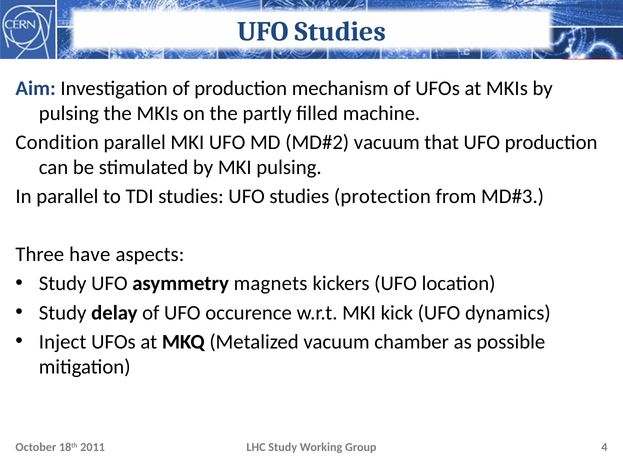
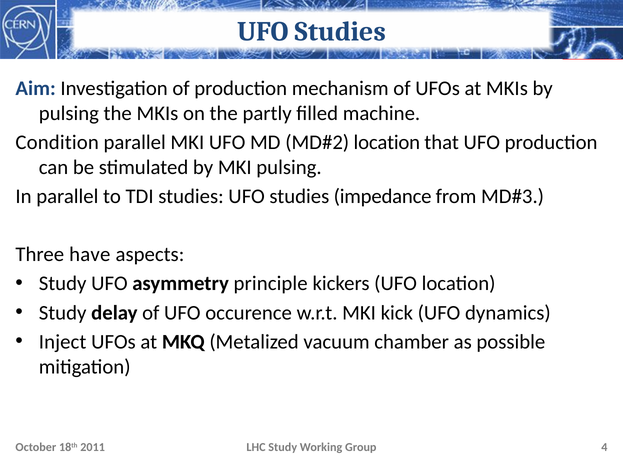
vacuum at (387, 143): vacuum -> location
protection: protection -> impedance
magnets: magnets -> principle
